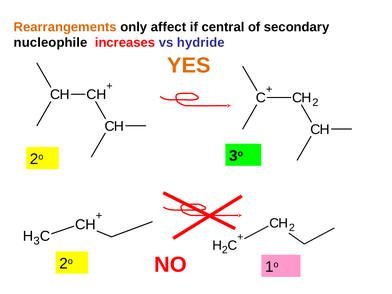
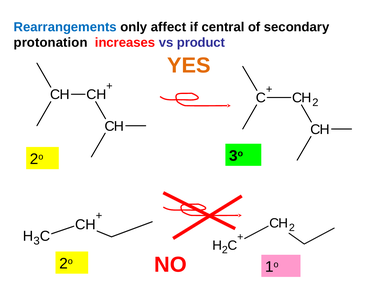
Rearrangements colour: orange -> blue
nucleophile: nucleophile -> protonation
hydride: hydride -> product
